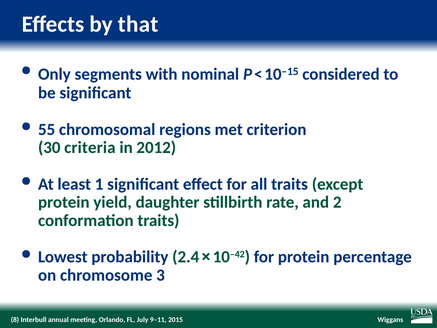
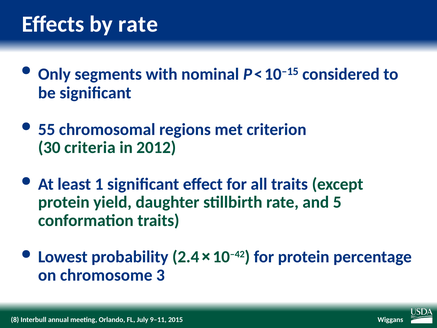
by that: that -> rate
2: 2 -> 5
